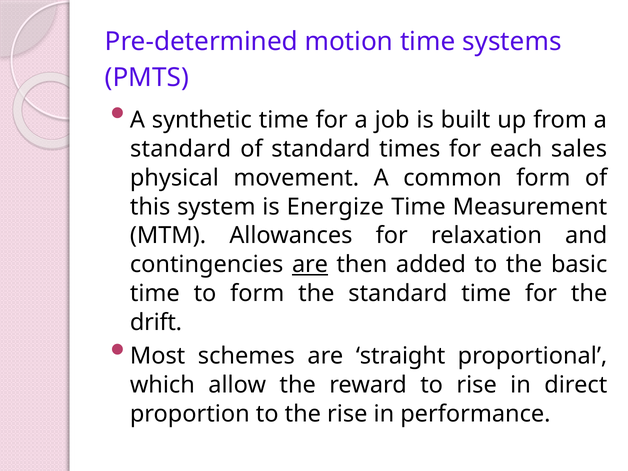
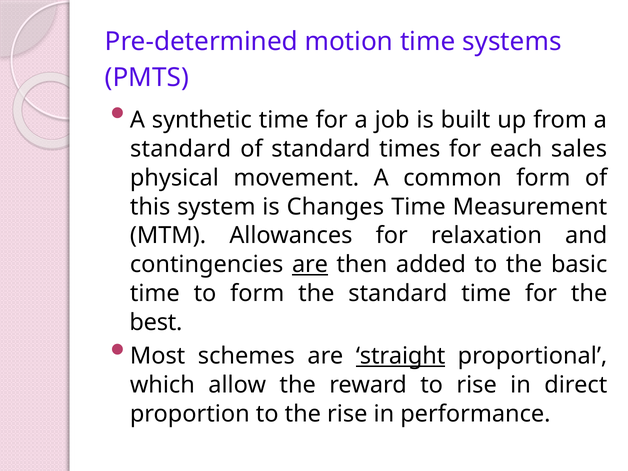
Energize: Energize -> Changes
drift: drift -> best
straight underline: none -> present
